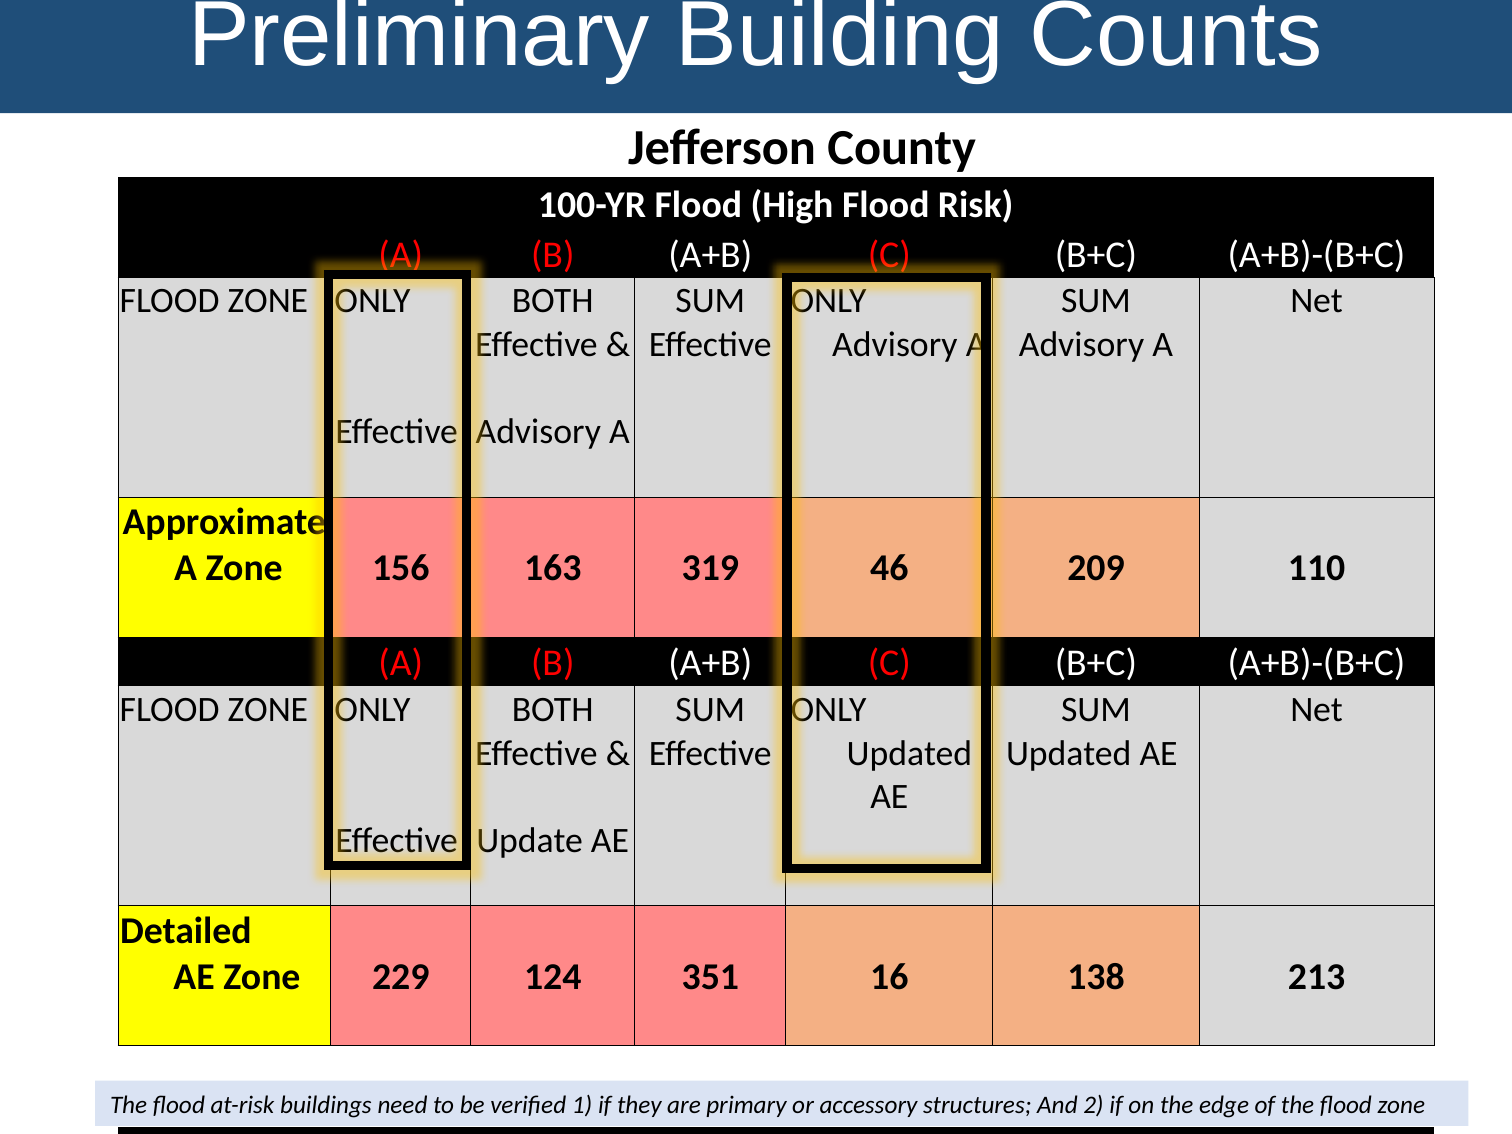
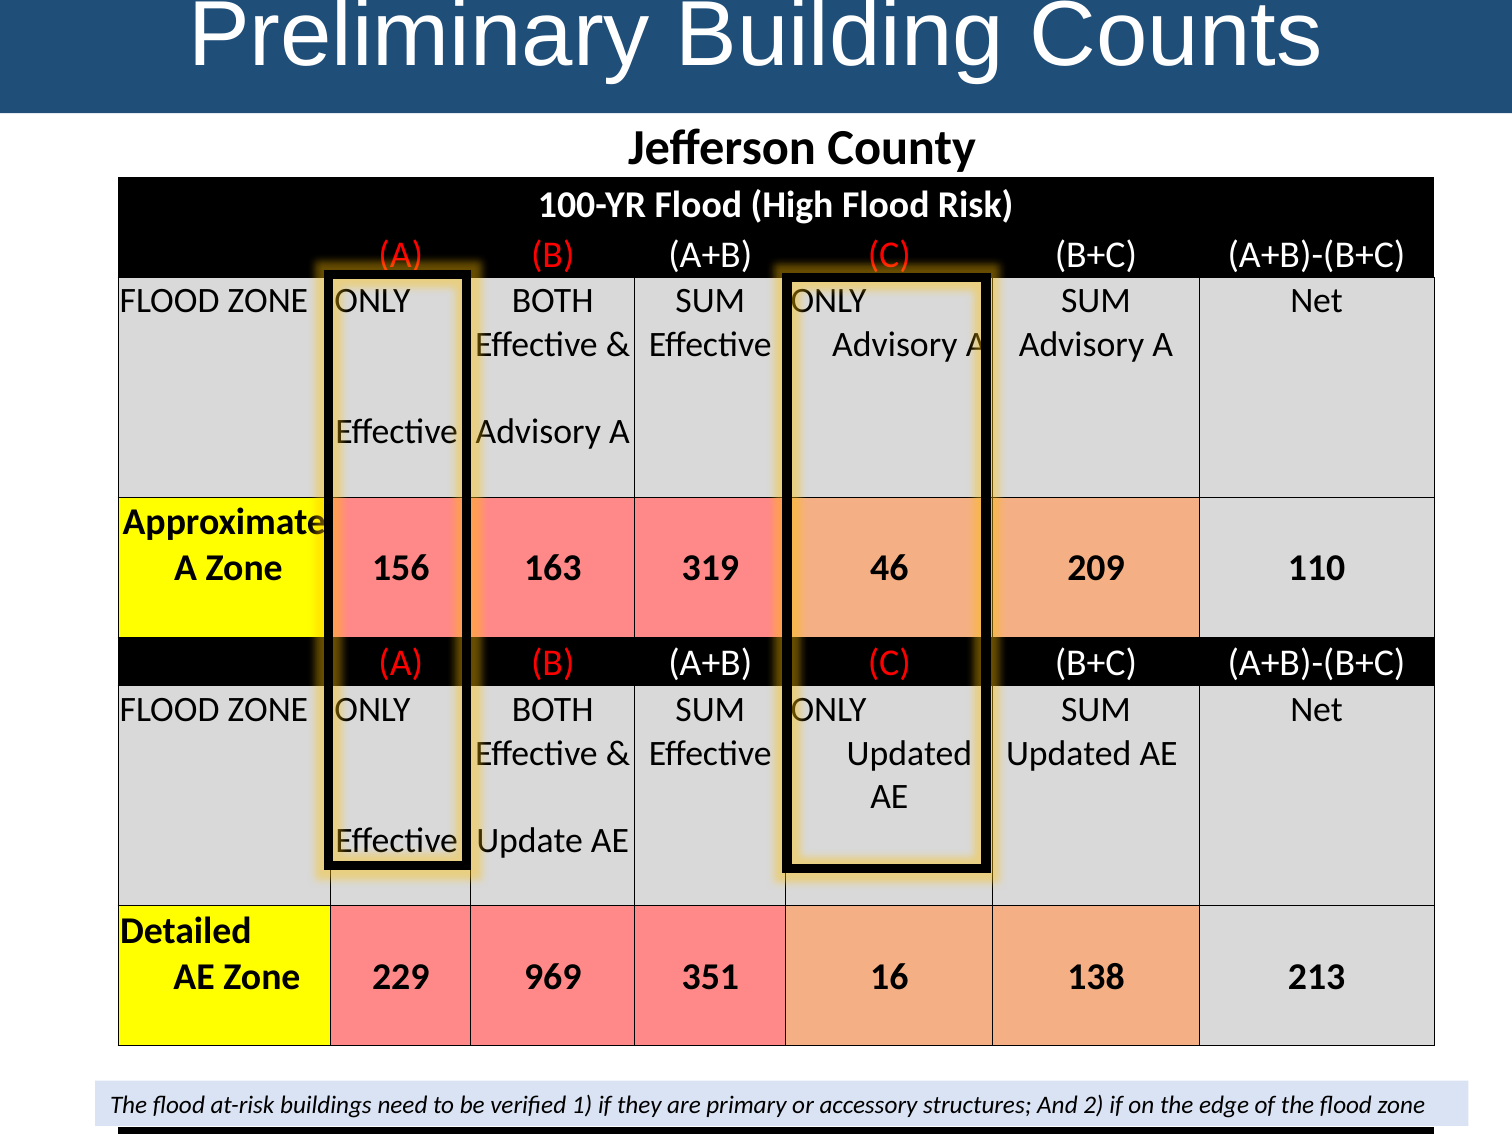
124: 124 -> 969
